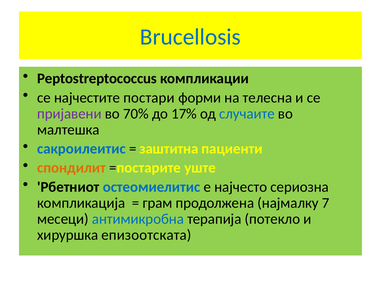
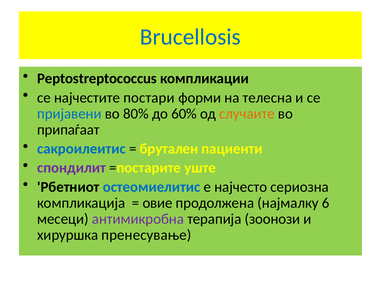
пријавени colour: purple -> blue
70%: 70% -> 80%
17%: 17% -> 60%
случаите colour: blue -> orange
малтешка: малтешка -> припаѓаат
заштитна: заштитна -> брутален
спондилит colour: orange -> purple
грам: грам -> овие
7: 7 -> 6
антимикробна colour: blue -> purple
потекло: потекло -> зоонози
епизоотската: епизоотската -> пренесување
